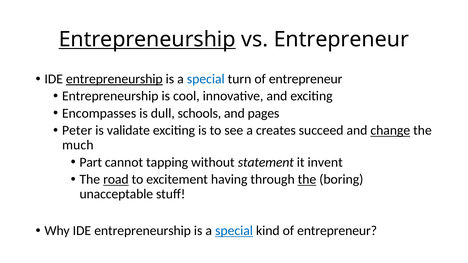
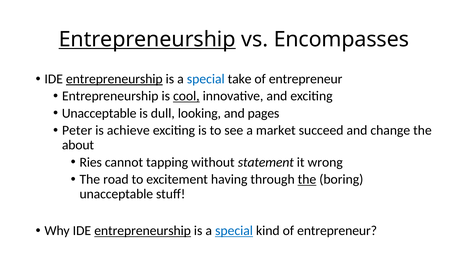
vs Entrepreneur: Entrepreneur -> Encompasses
turn: turn -> take
cool underline: none -> present
Encompasses at (99, 113): Encompasses -> Unacceptable
schools: schools -> looking
validate: validate -> achieve
creates: creates -> market
change underline: present -> none
much: much -> about
Part: Part -> Ries
invent: invent -> wrong
road underline: present -> none
entrepreneurship at (143, 231) underline: none -> present
